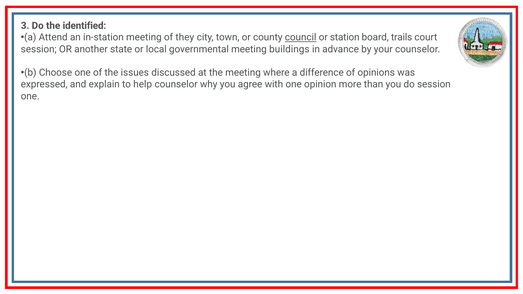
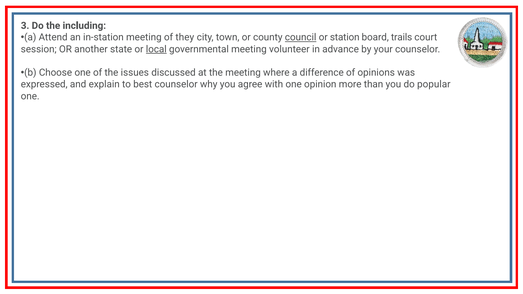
identified: identified -> including
local underline: none -> present
buildings: buildings -> volunteer
help: help -> best
do session: session -> popular
